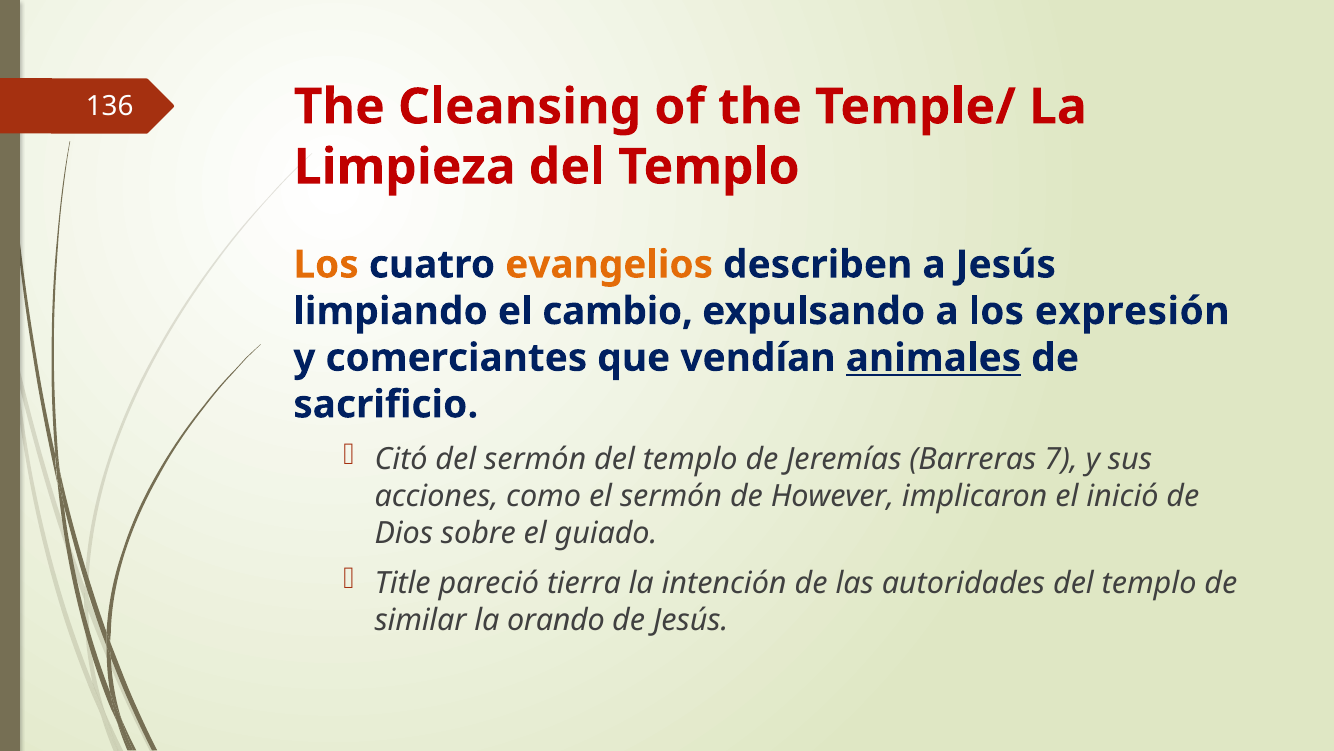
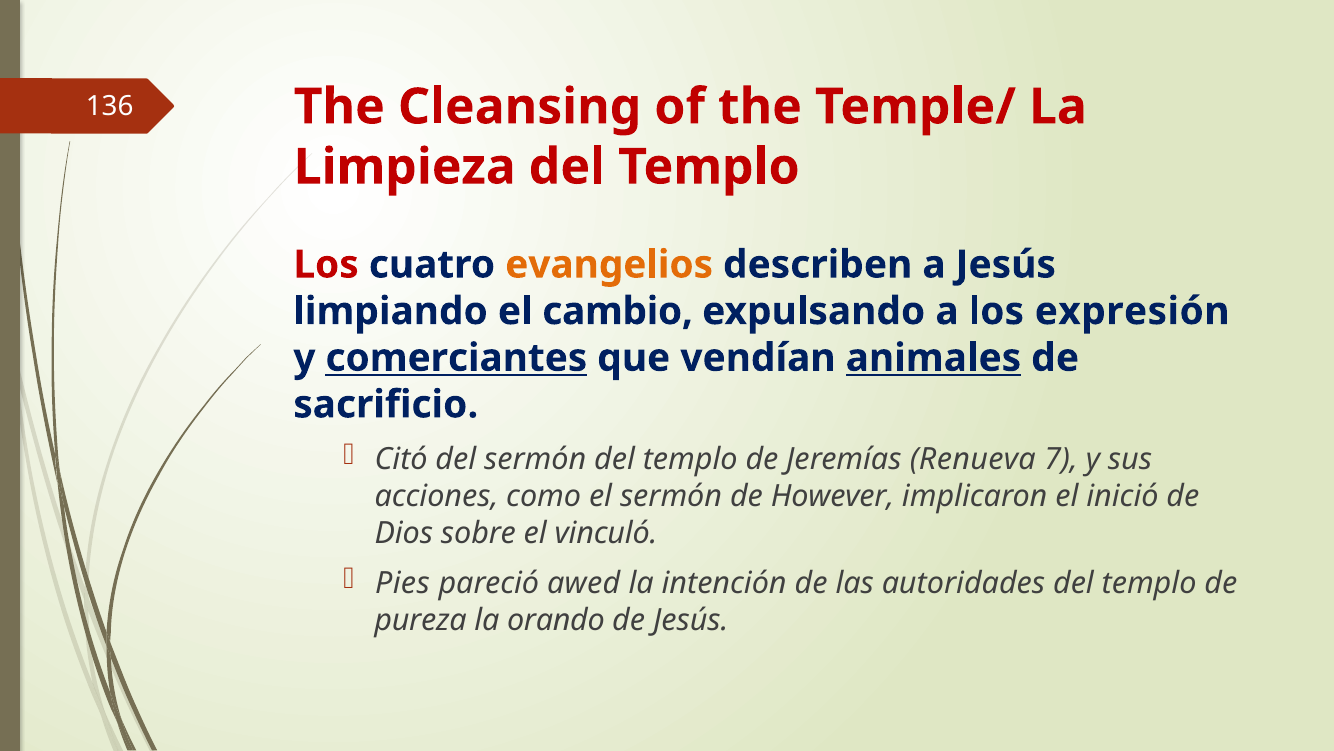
Los at (326, 264) colour: orange -> red
comerciantes underline: none -> present
Barreras: Barreras -> Renueva
guiado: guiado -> vinculó
Title: Title -> Pies
tierra: tierra -> awed
similar: similar -> pureza
